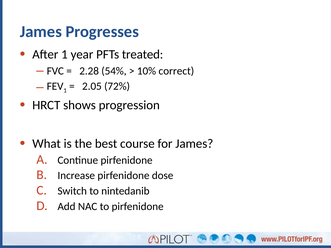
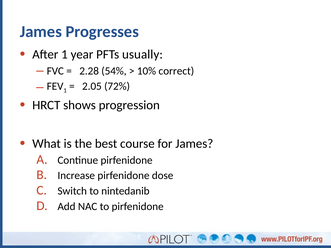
treated: treated -> usually
